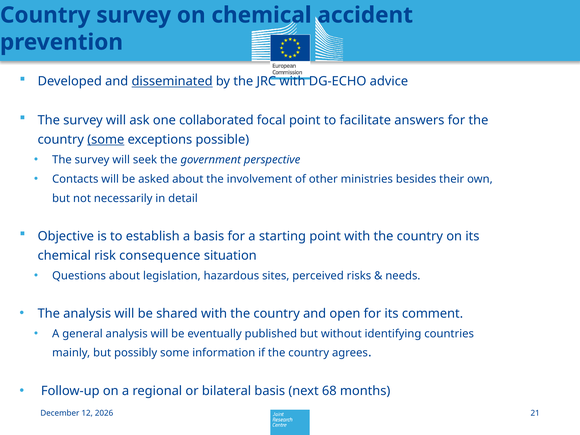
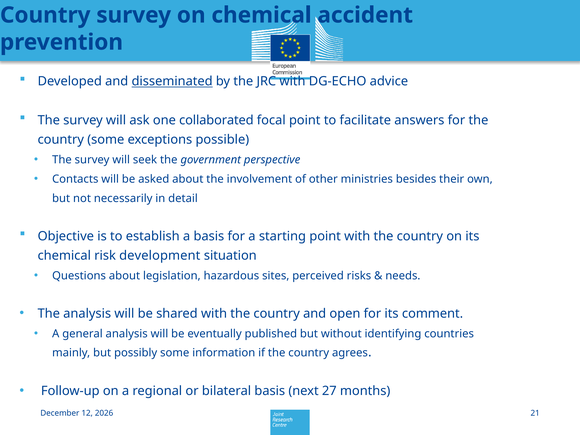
some at (106, 139) underline: present -> none
consequence: consequence -> development
68: 68 -> 27
